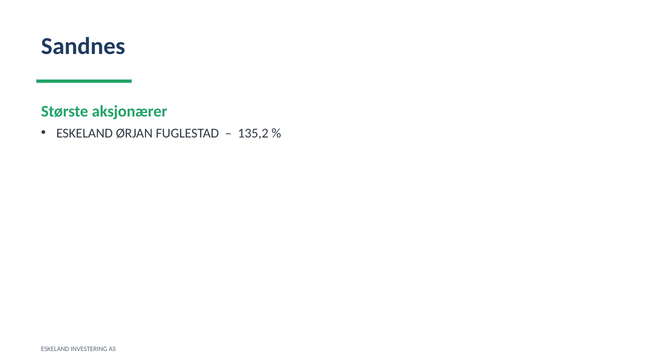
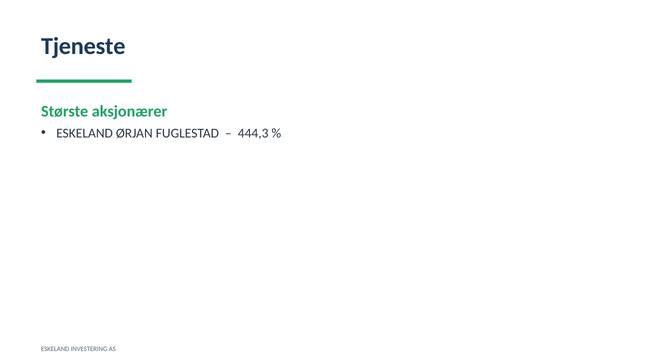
Sandnes: Sandnes -> Tjeneste
135,2: 135,2 -> 444,3
